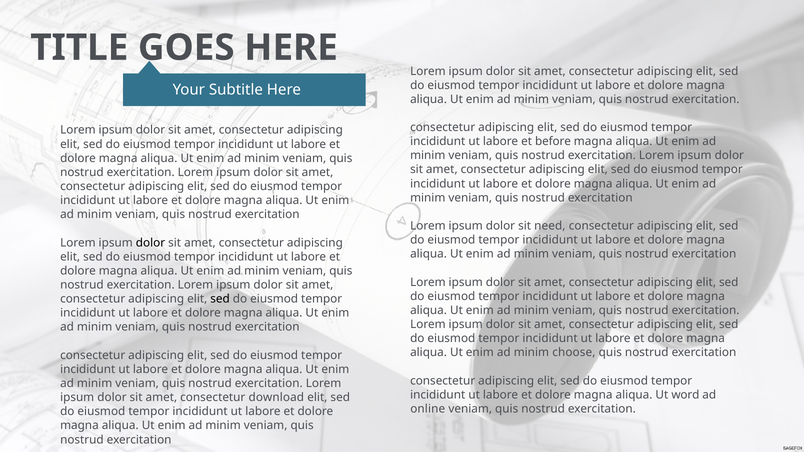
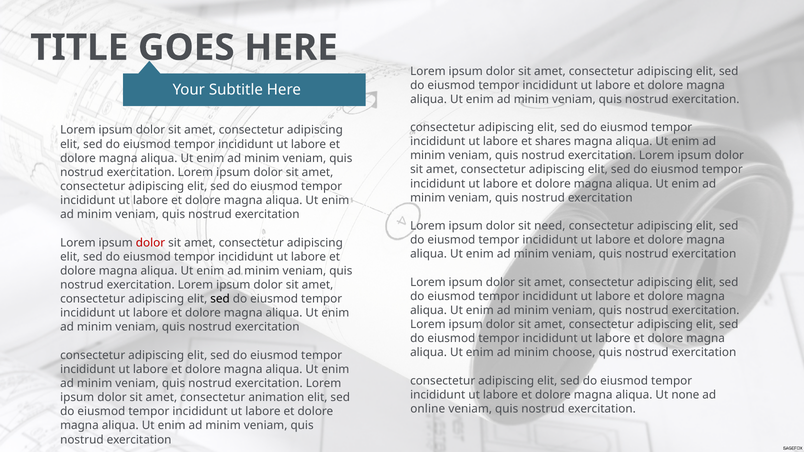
before: before -> shares
dolor at (150, 243) colour: black -> red
word: word -> none
download: download -> animation
